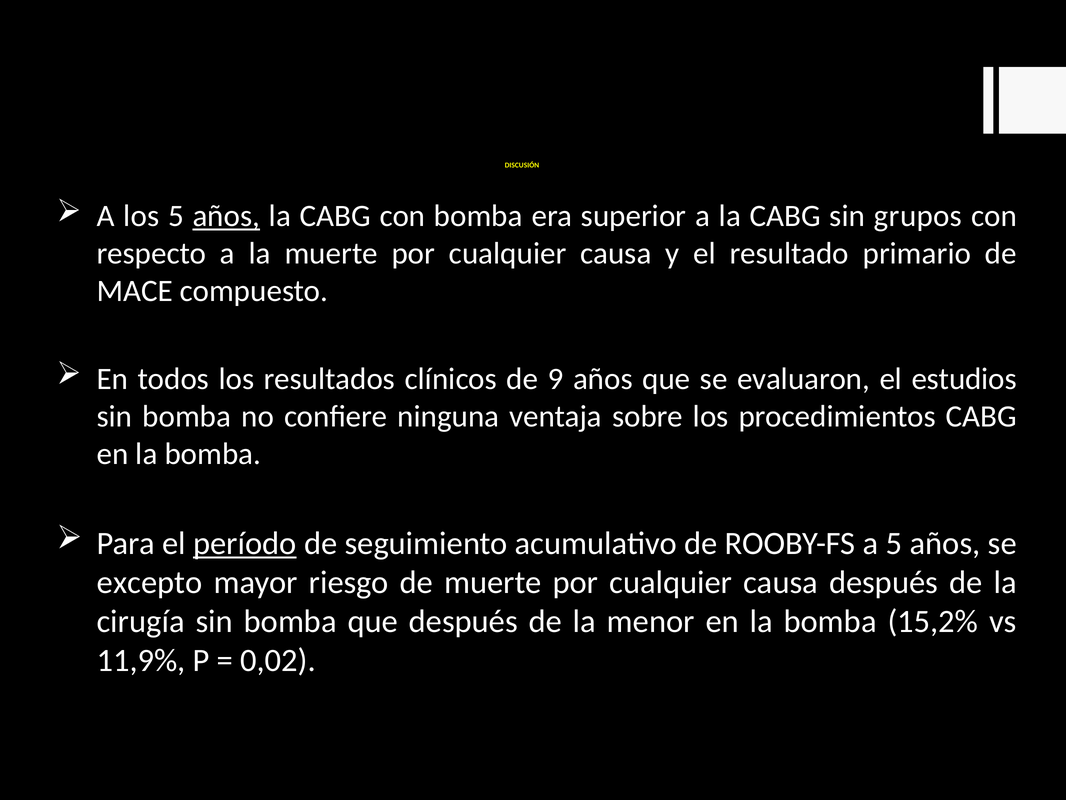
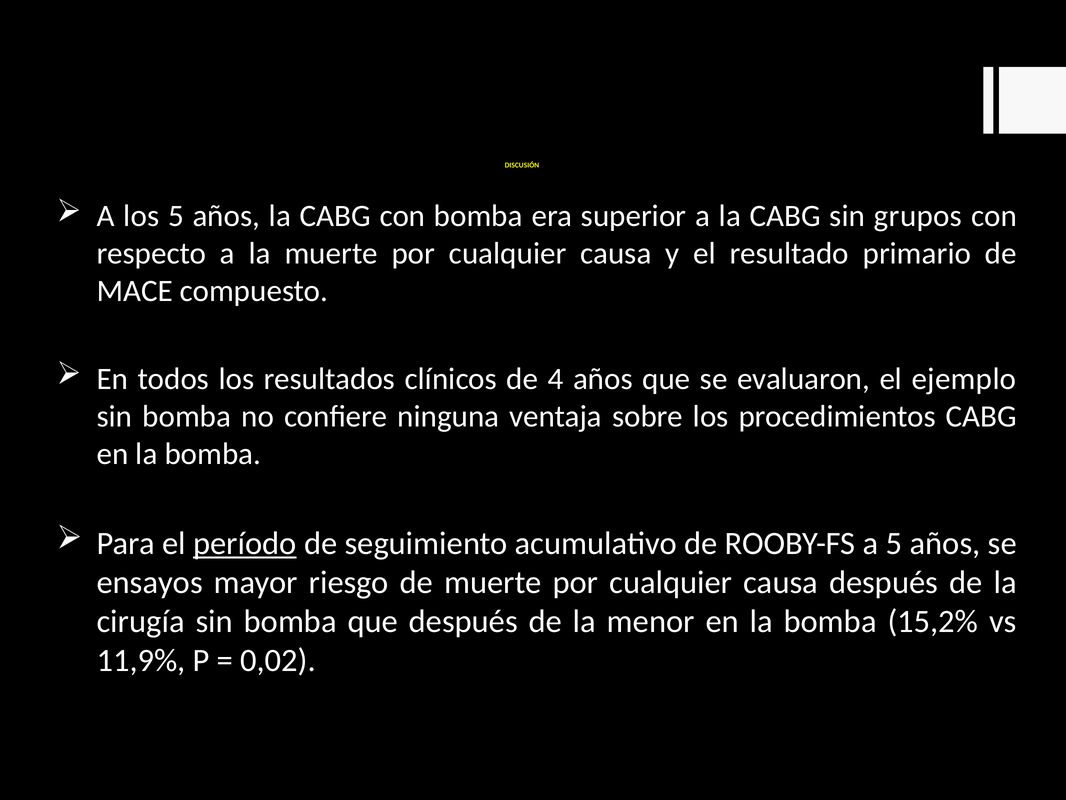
años at (226, 216) underline: present -> none
9: 9 -> 4
estudios: estudios -> ejemplo
excepto: excepto -> ensayos
